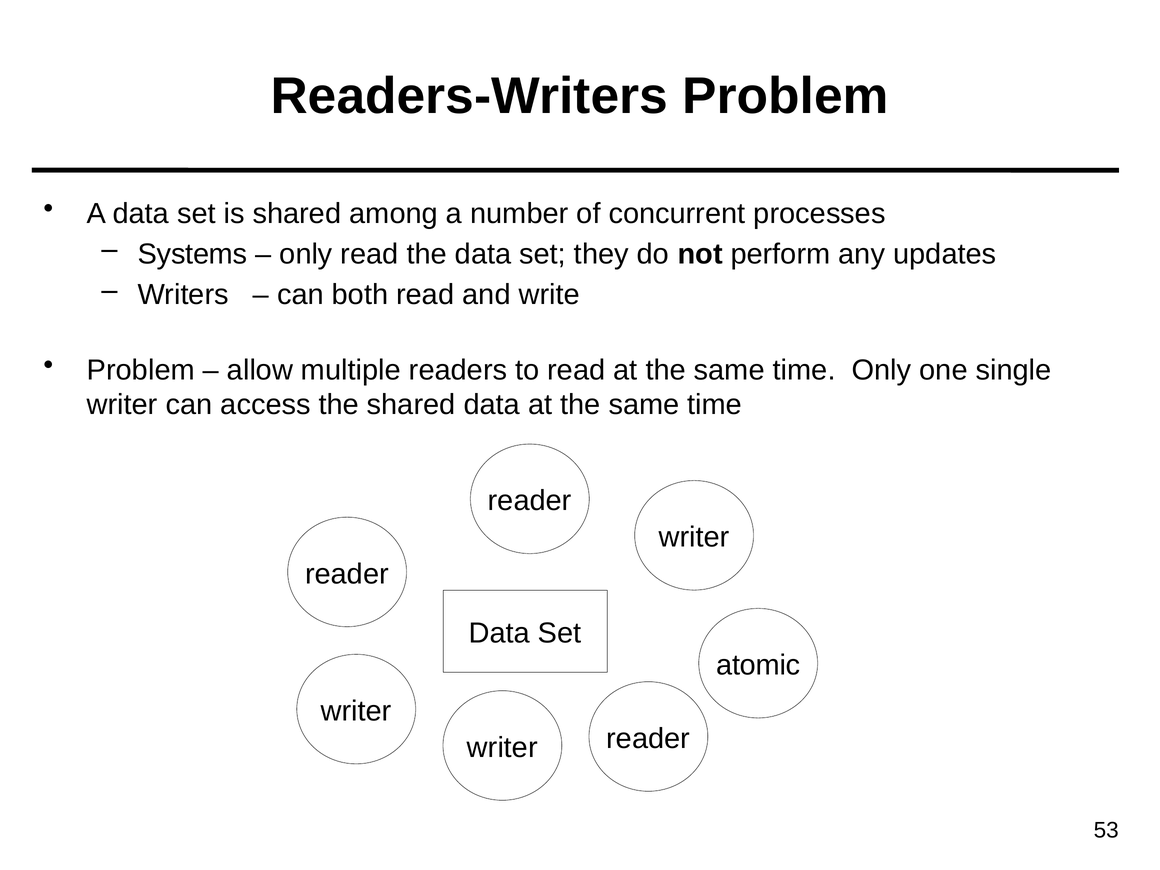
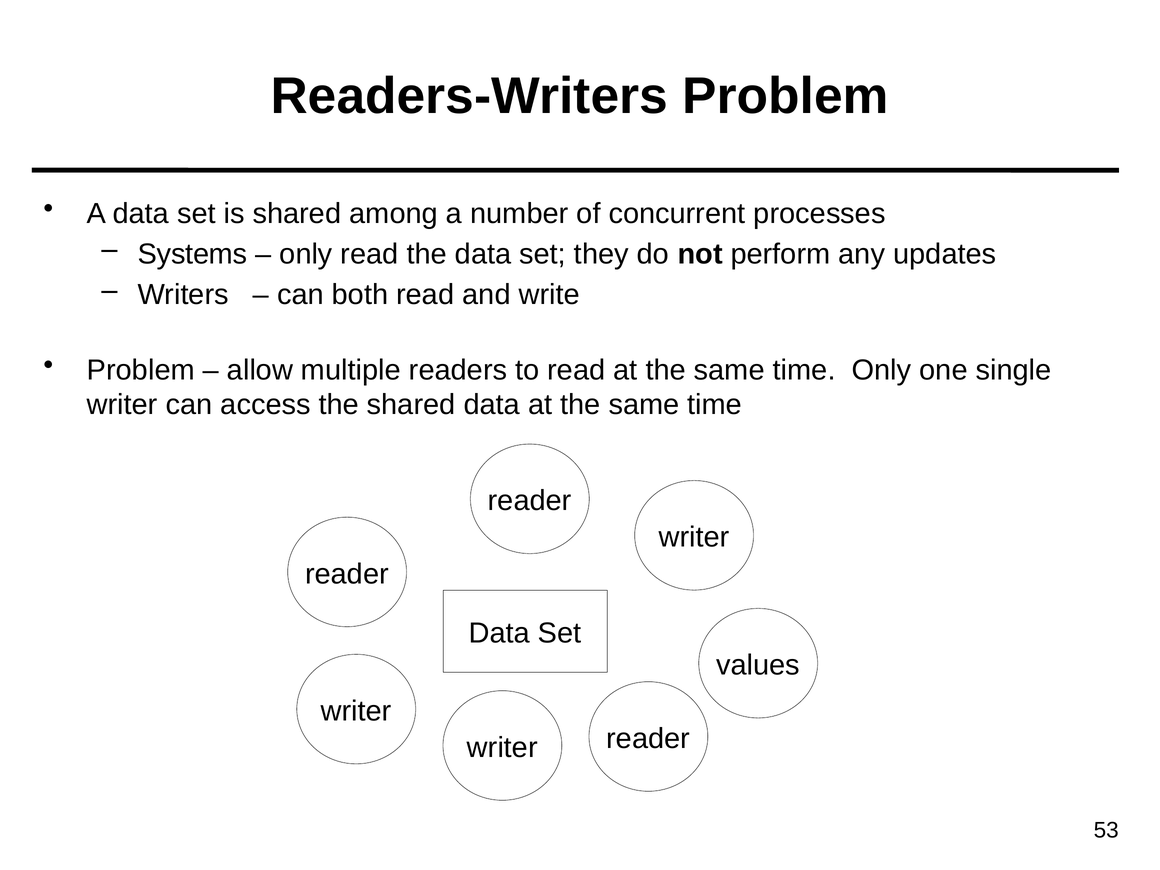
atomic: atomic -> values
